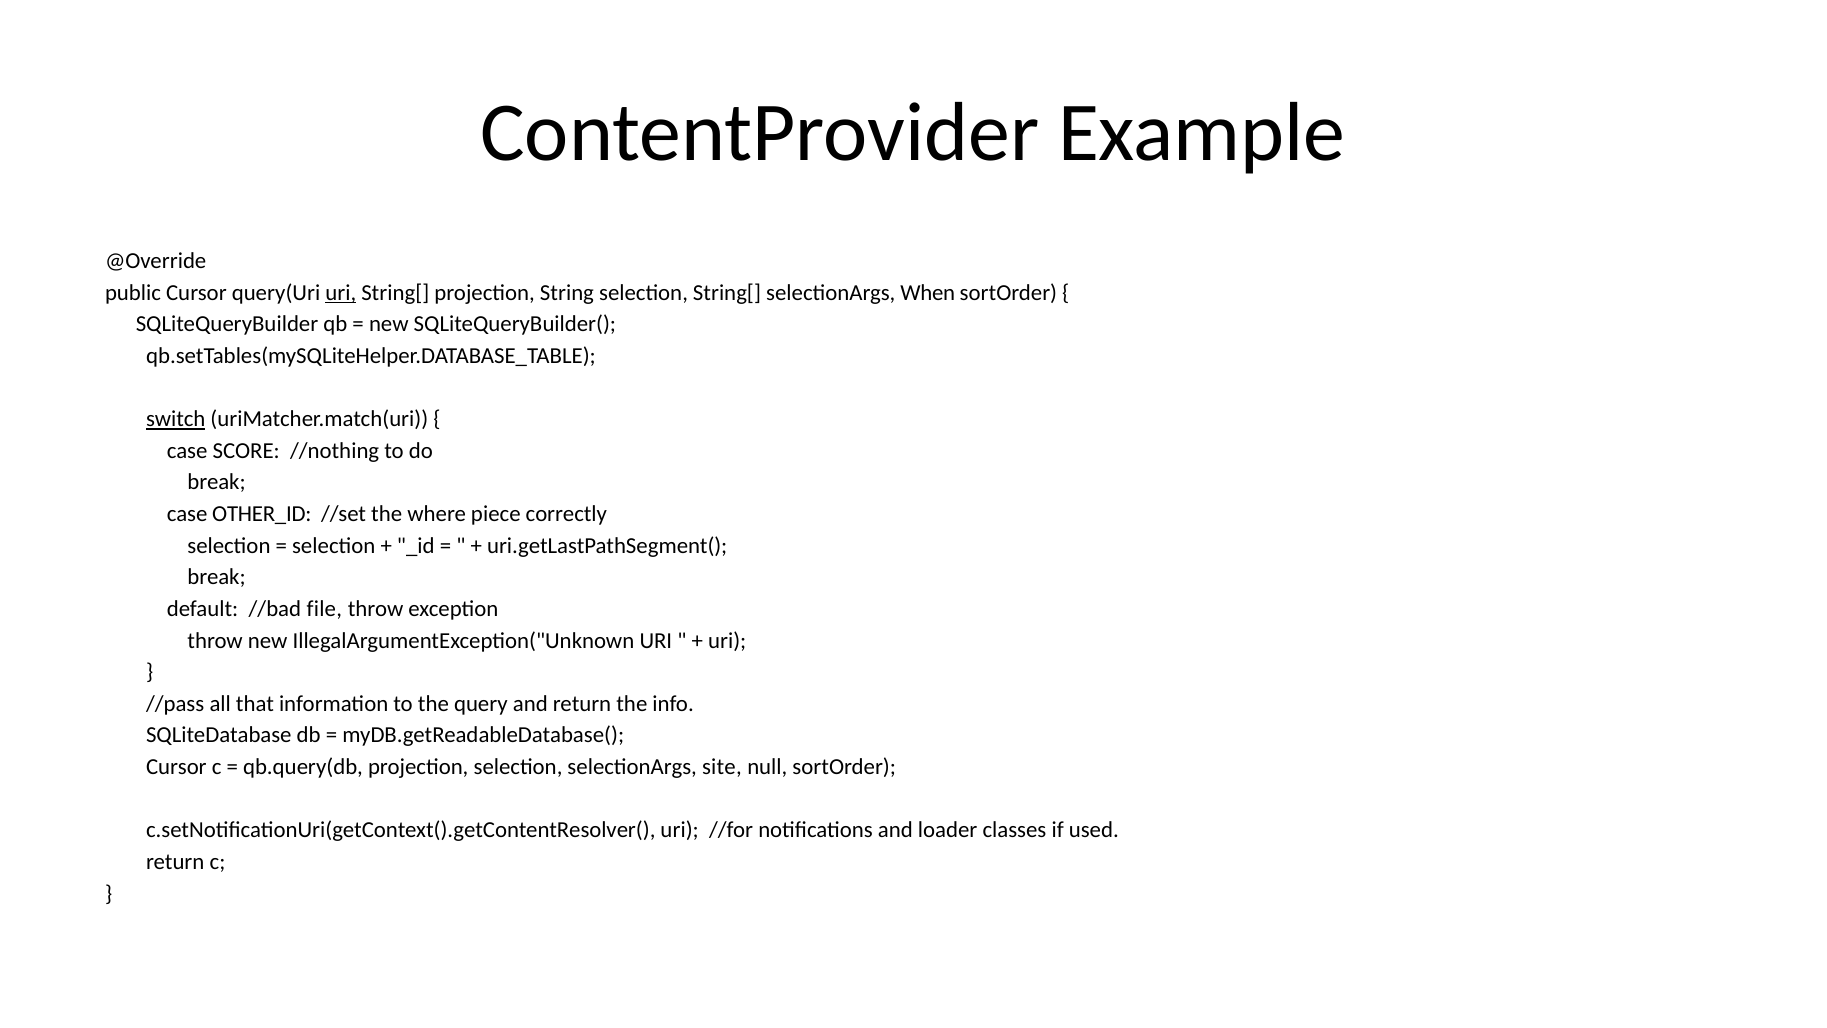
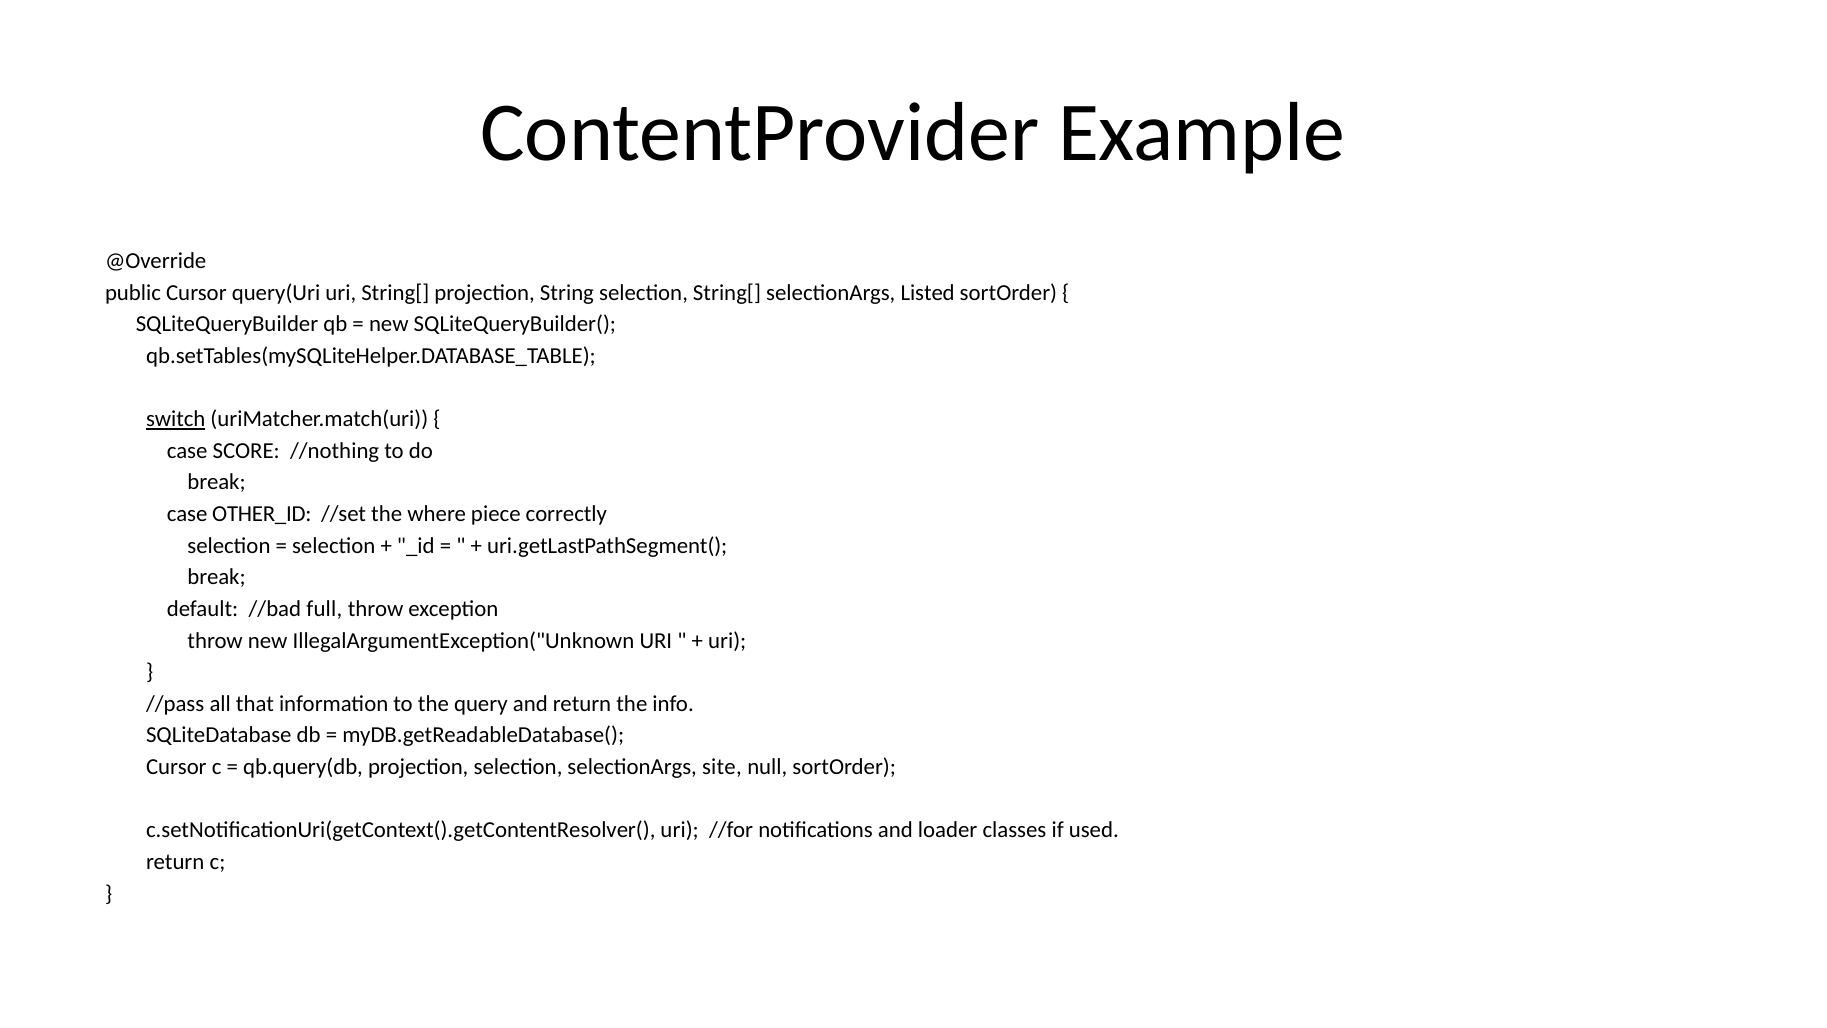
uri at (341, 293) underline: present -> none
When: When -> Listed
file: file -> full
